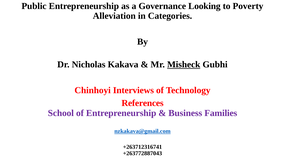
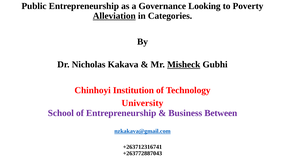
Alleviation underline: none -> present
Interviews: Interviews -> Institution
References: References -> University
Families: Families -> Between
